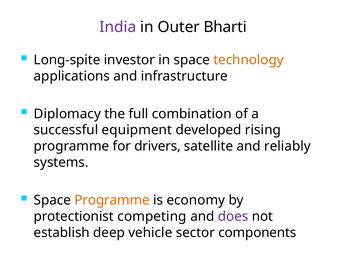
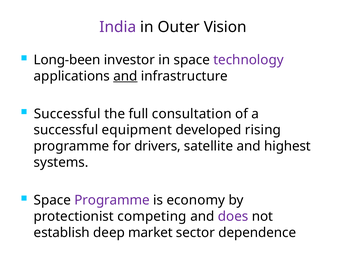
Bharti: Bharti -> Vision
Long-spite: Long-spite -> Long-been
technology colour: orange -> purple
and at (125, 76) underline: none -> present
Diplomacy at (67, 114): Diplomacy -> Successful
combination: combination -> consultation
reliably: reliably -> highest
Programme at (112, 200) colour: orange -> purple
vehicle: vehicle -> market
components: components -> dependence
